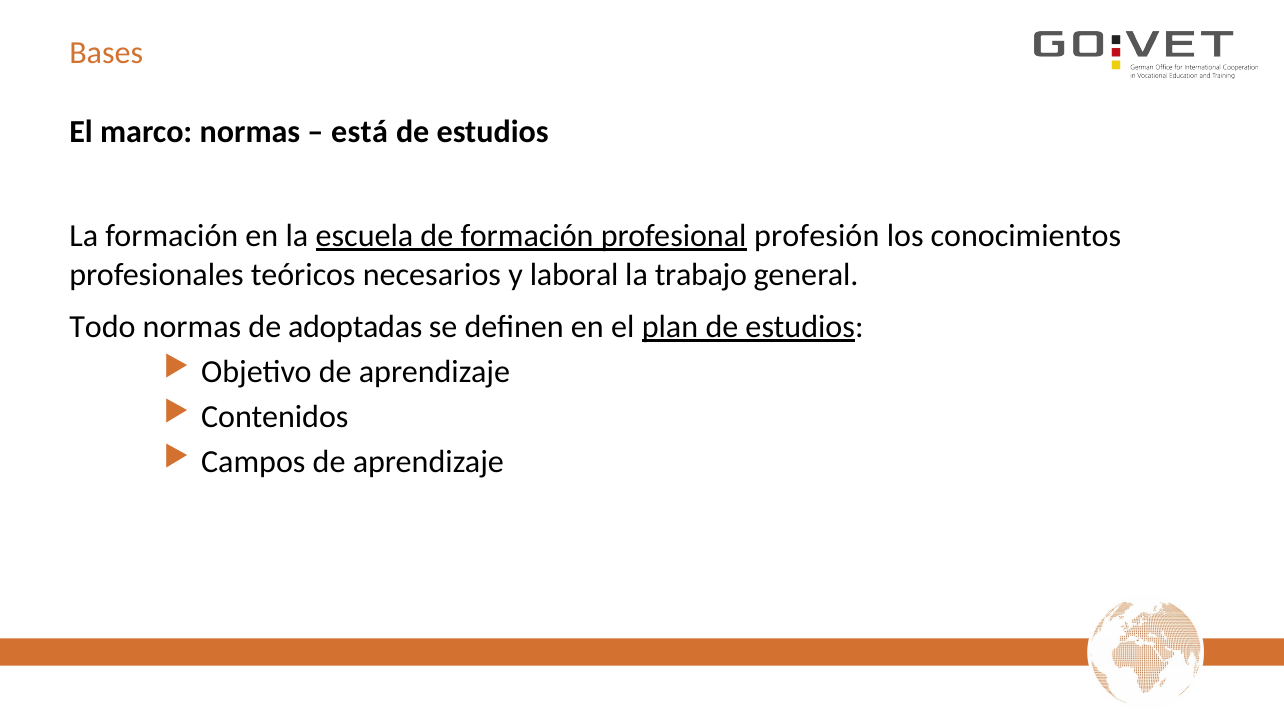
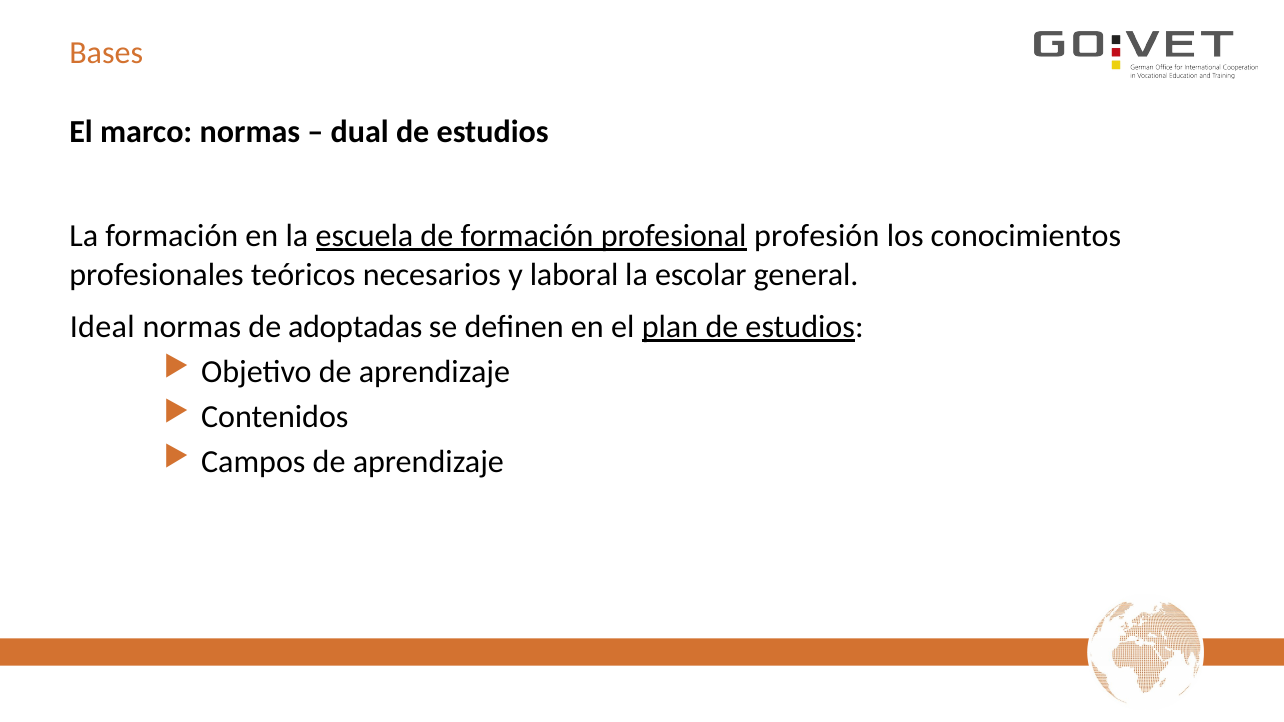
está: está -> dual
trabajo: trabajo -> escolar
Todo: Todo -> Ideal
